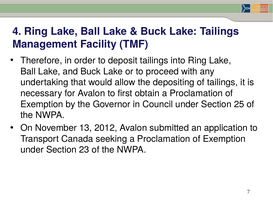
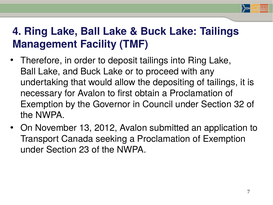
25: 25 -> 32
